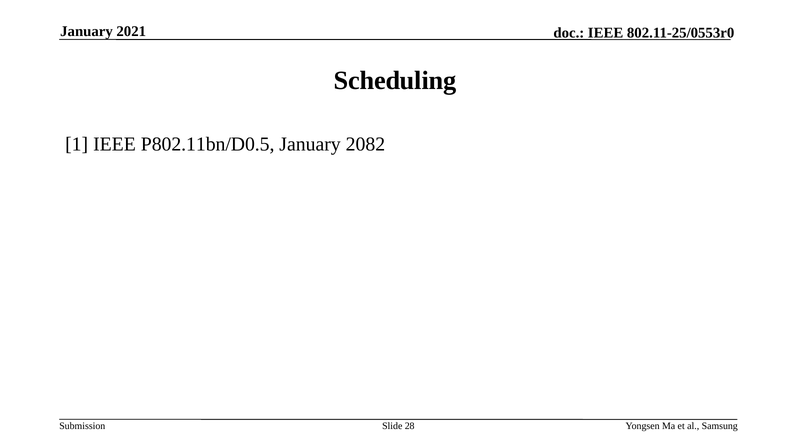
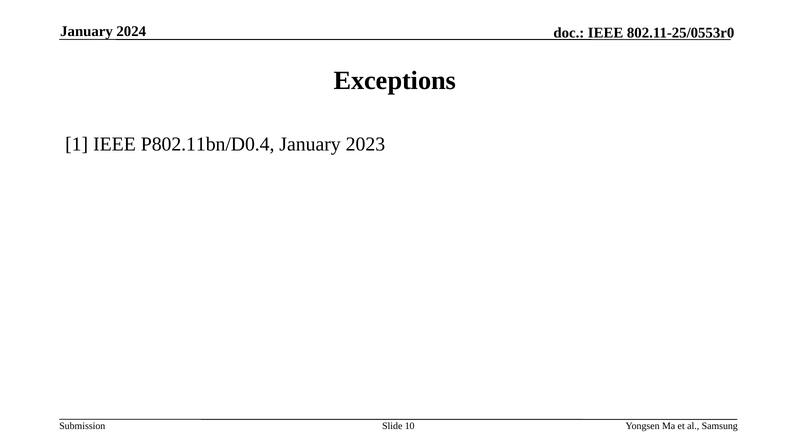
2021: 2021 -> 2024
Scheduling: Scheduling -> Exceptions
P802.11bn/D0.5: P802.11bn/D0.5 -> P802.11bn/D0.4
2082: 2082 -> 2023
28: 28 -> 10
